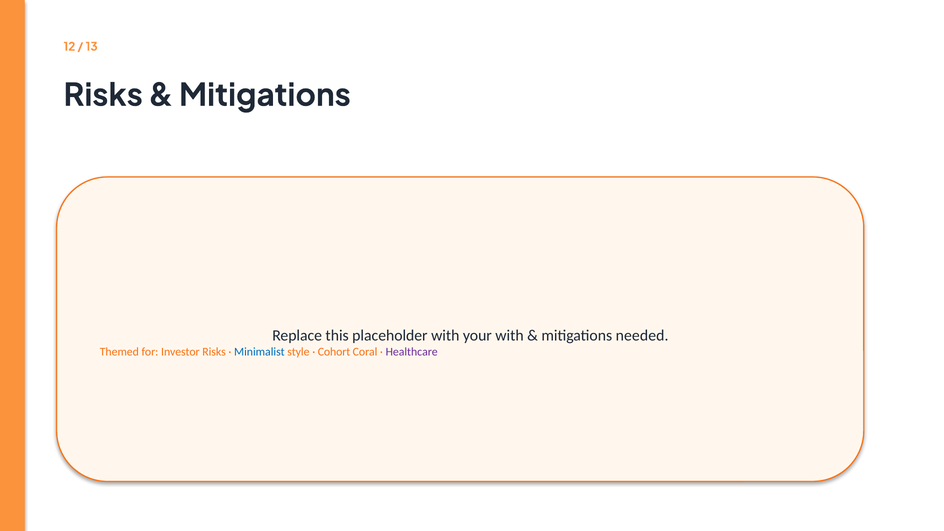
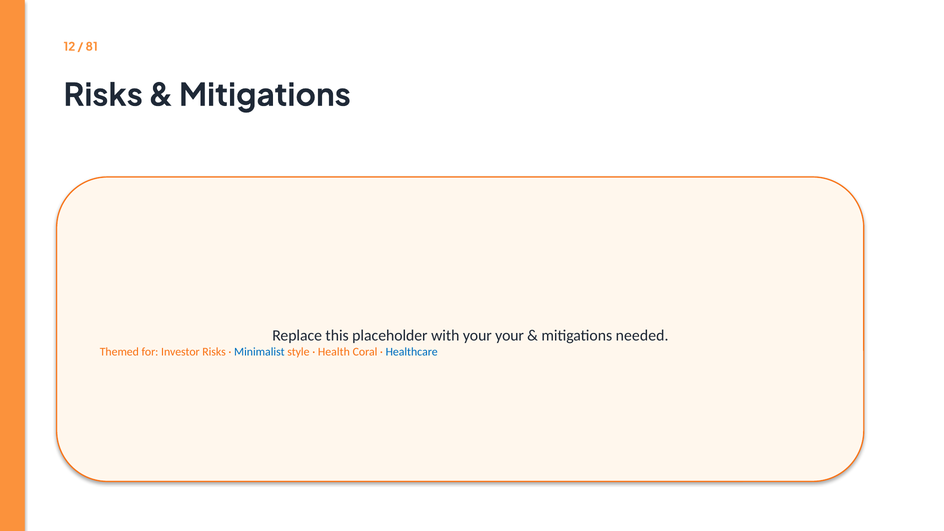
13: 13 -> 81
your with: with -> your
Cohort: Cohort -> Health
Healthcare colour: purple -> blue
